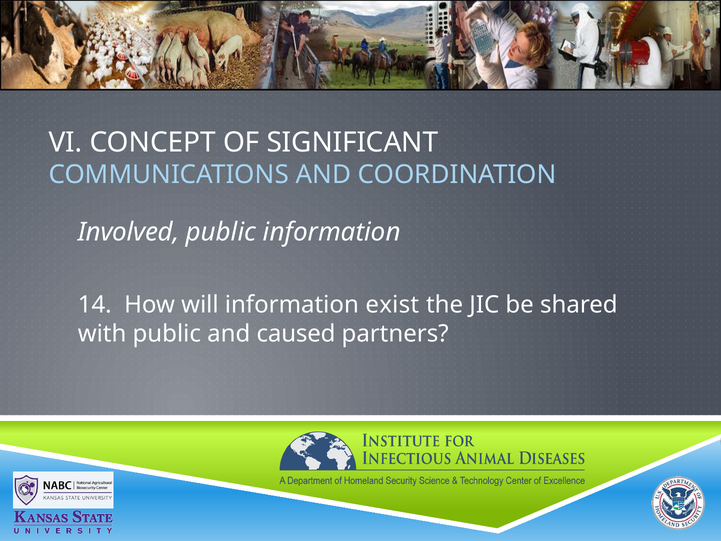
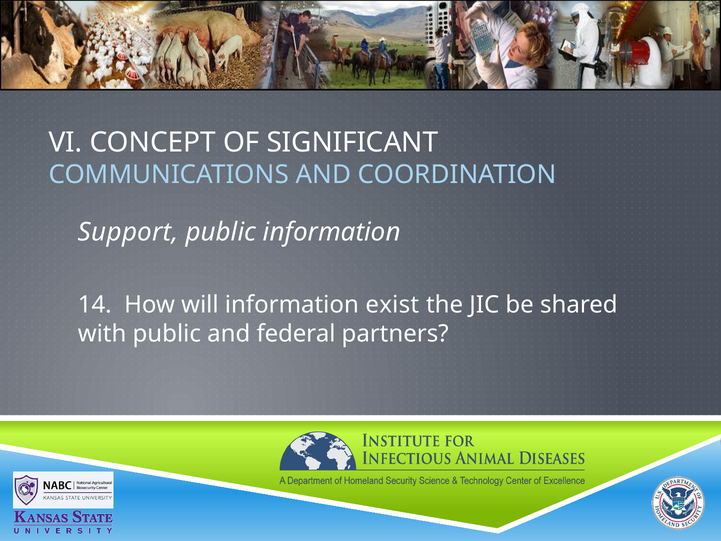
Involved: Involved -> Support
caused: caused -> federal
